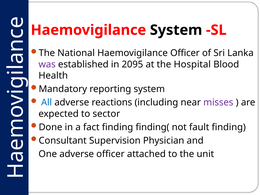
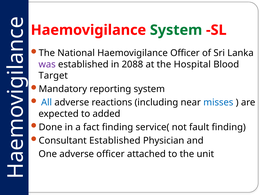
System at (176, 30) colour: black -> green
2095: 2095 -> 2088
Health: Health -> Target
misses colour: purple -> blue
sector: sector -> added
finding(: finding( -> service(
Consultant Supervision: Supervision -> Established
